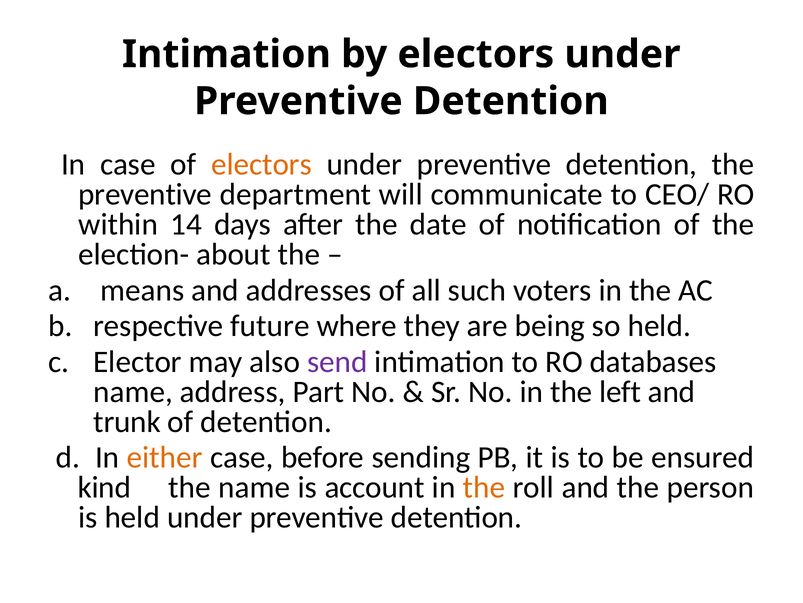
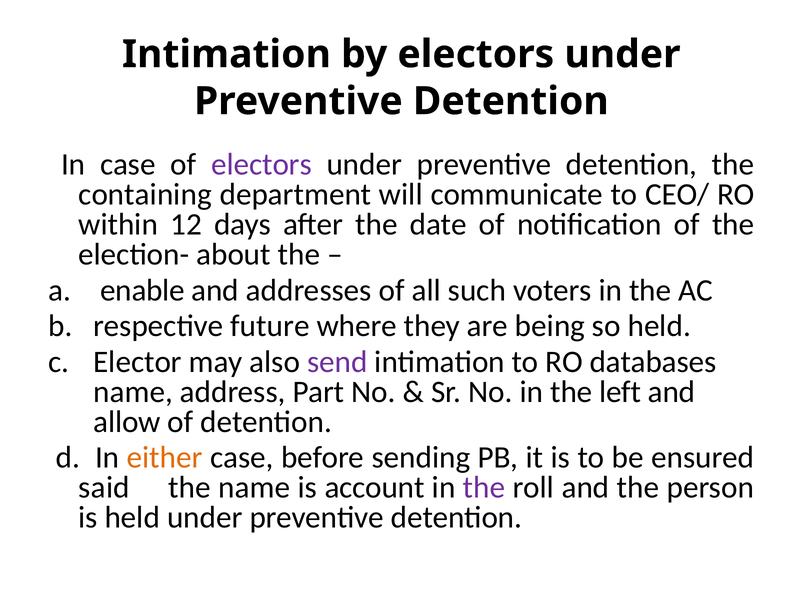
electors at (262, 164) colour: orange -> purple
preventive at (145, 194): preventive -> containing
14: 14 -> 12
means: means -> enable
trunk: trunk -> allow
kind: kind -> said
the at (484, 487) colour: orange -> purple
